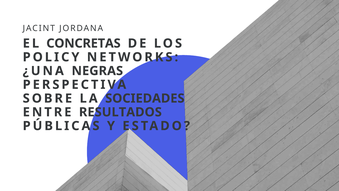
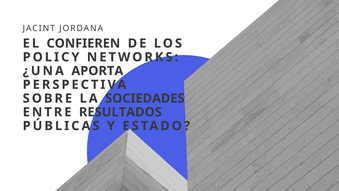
CONCRETAS: CONCRETAS -> CONFIEREN
NEGRAS: NEGRAS -> APORTA
